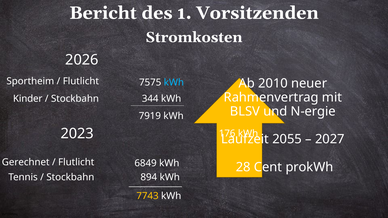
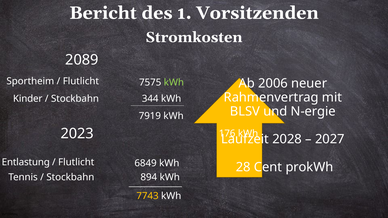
2026: 2026 -> 2089
kWh at (174, 83) colour: light blue -> light green
2010: 2010 -> 2006
2055: 2055 -> 2028
Gerechnet: Gerechnet -> Entlastung
